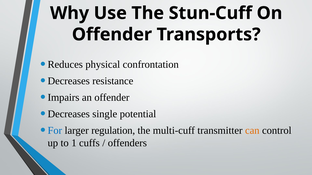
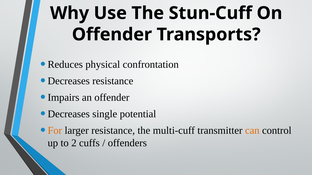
For colour: blue -> orange
larger regulation: regulation -> resistance
1: 1 -> 2
